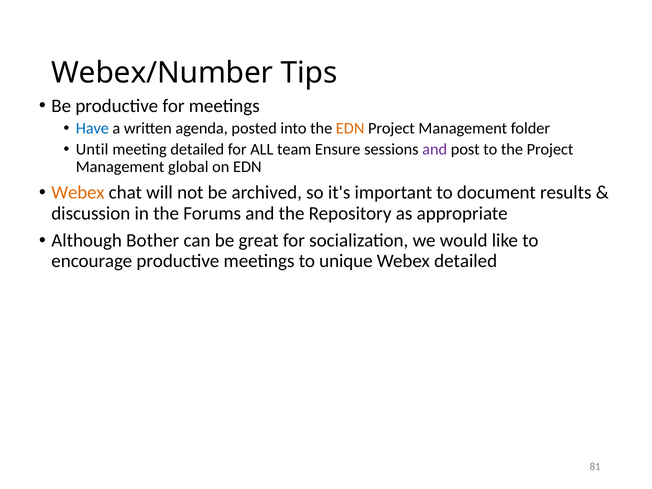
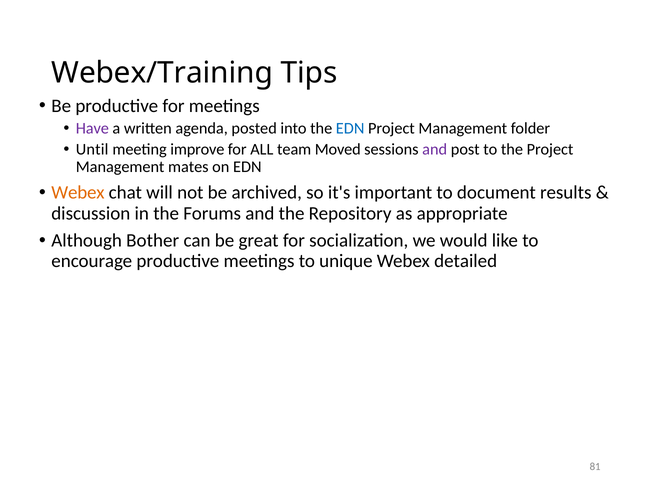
Webex/Number: Webex/Number -> Webex/Training
Have colour: blue -> purple
EDN at (350, 128) colour: orange -> blue
meeting detailed: detailed -> improve
Ensure: Ensure -> Moved
global: global -> mates
